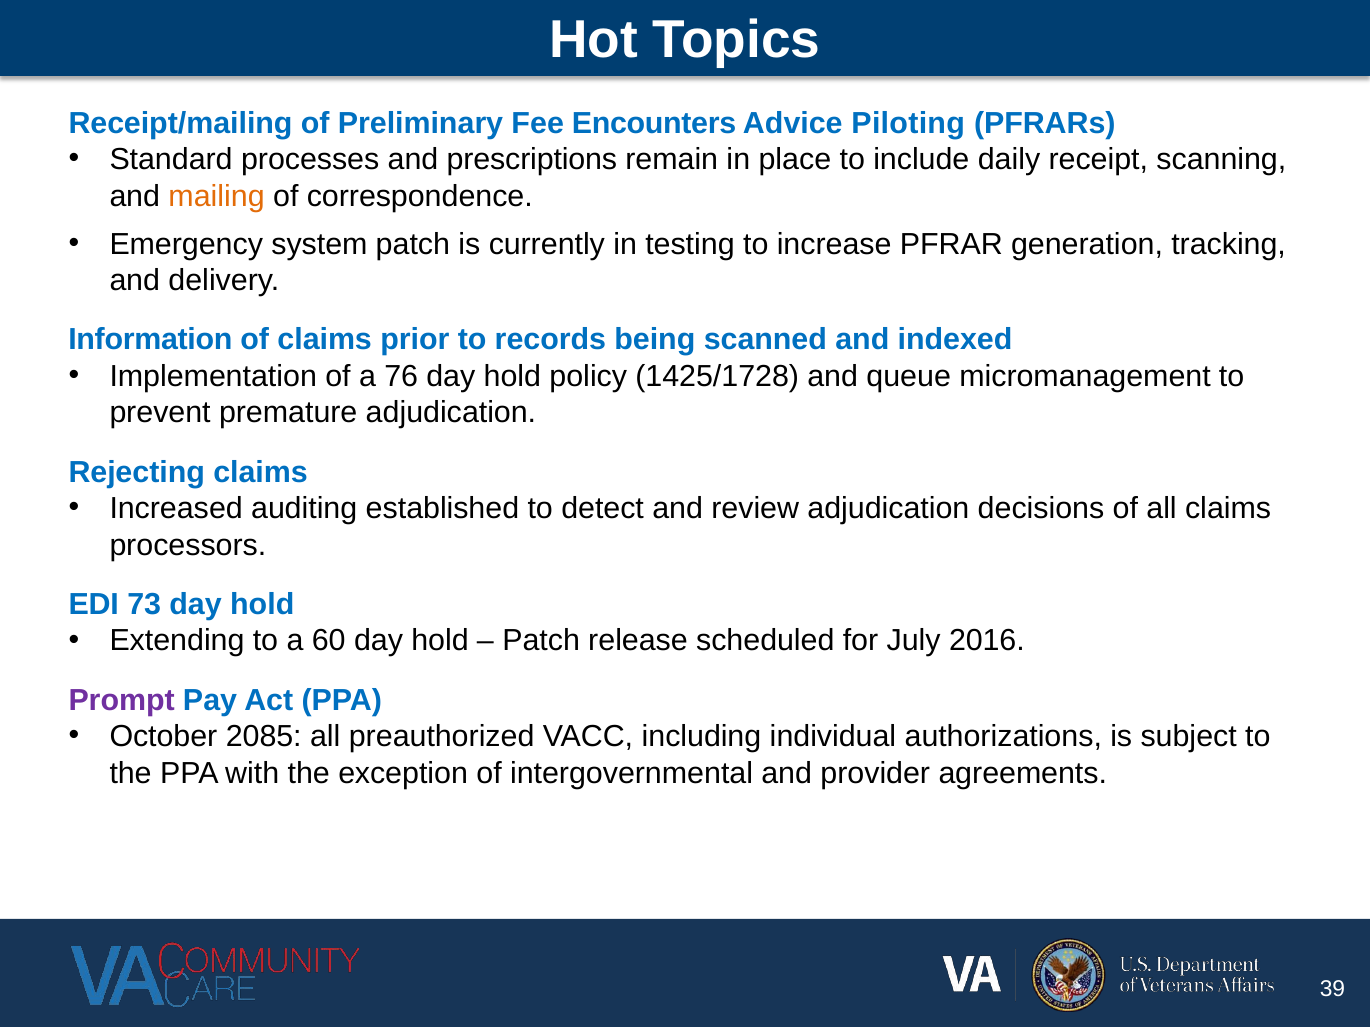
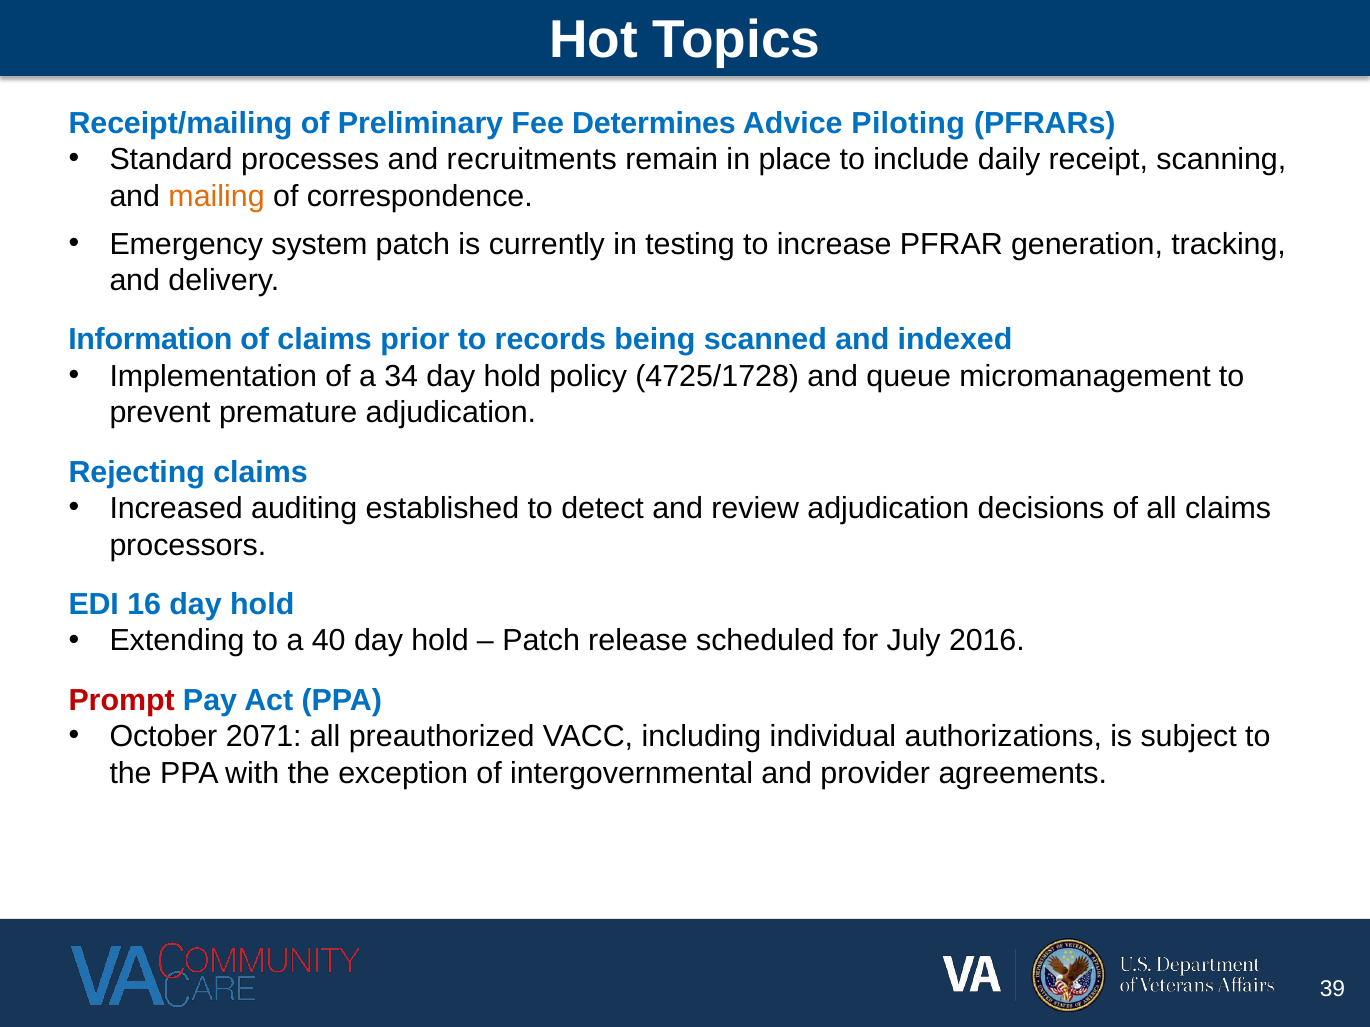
Encounters: Encounters -> Determines
prescriptions: prescriptions -> recruitments
76: 76 -> 34
1425/1728: 1425/1728 -> 4725/1728
73: 73 -> 16
60: 60 -> 40
Prompt colour: purple -> red
2085: 2085 -> 2071
